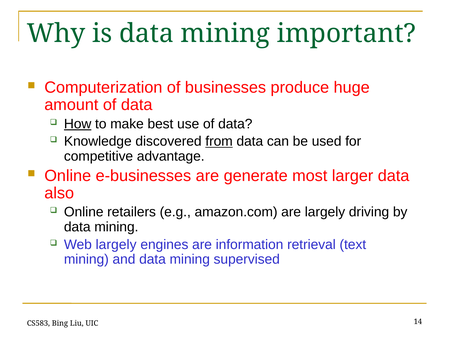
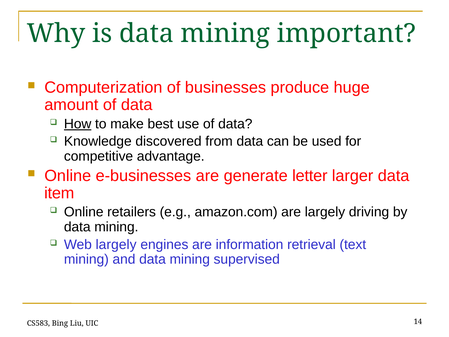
from underline: present -> none
most: most -> letter
also: also -> item
